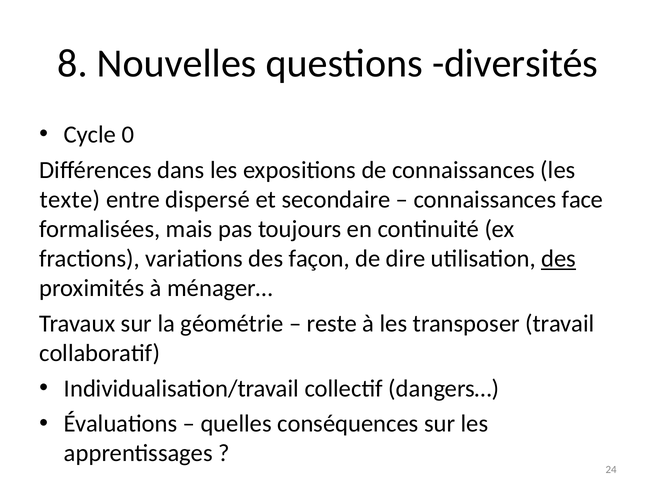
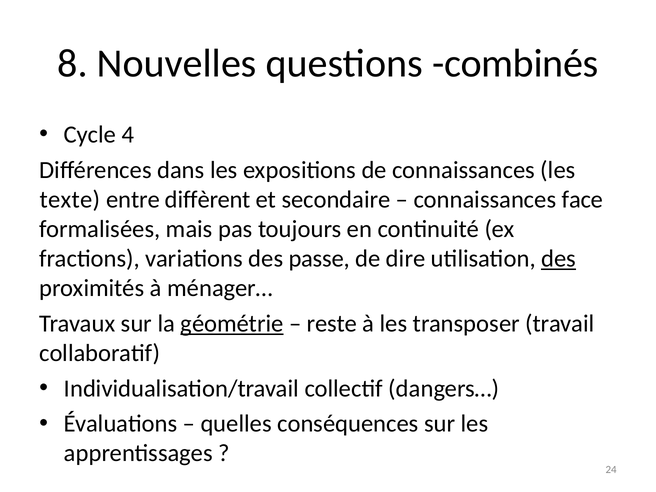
diversités: diversités -> combinés
0: 0 -> 4
dispersé: dispersé -> diffèrent
façon: façon -> passe
géométrie underline: none -> present
